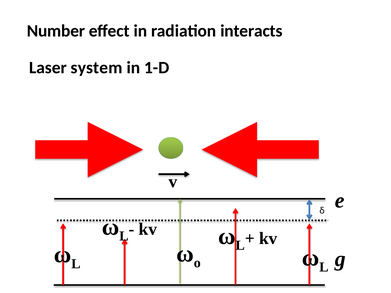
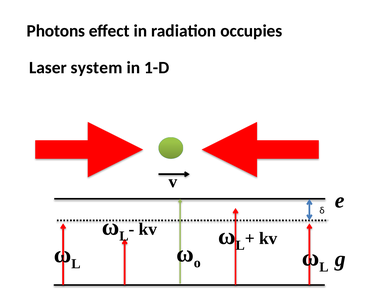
Number: Number -> Photons
interacts: interacts -> occupies
